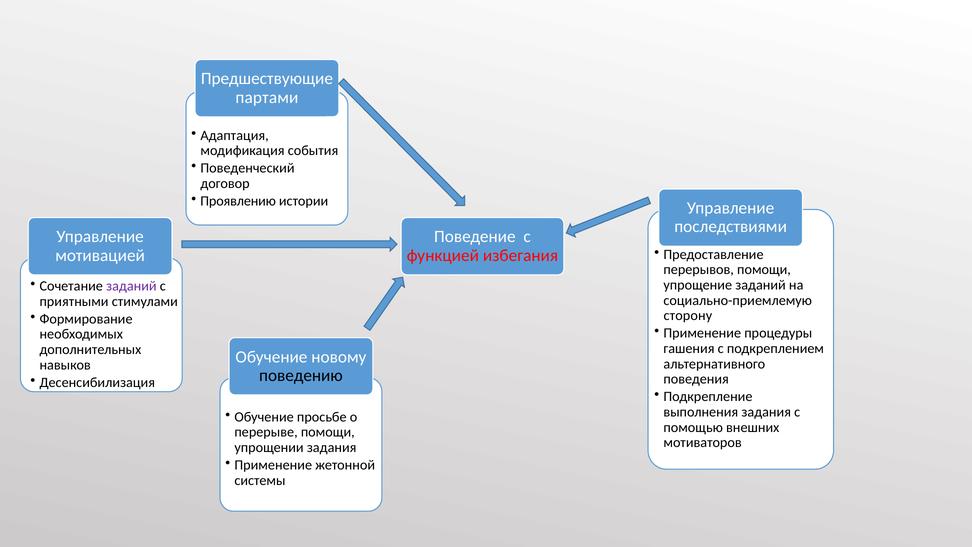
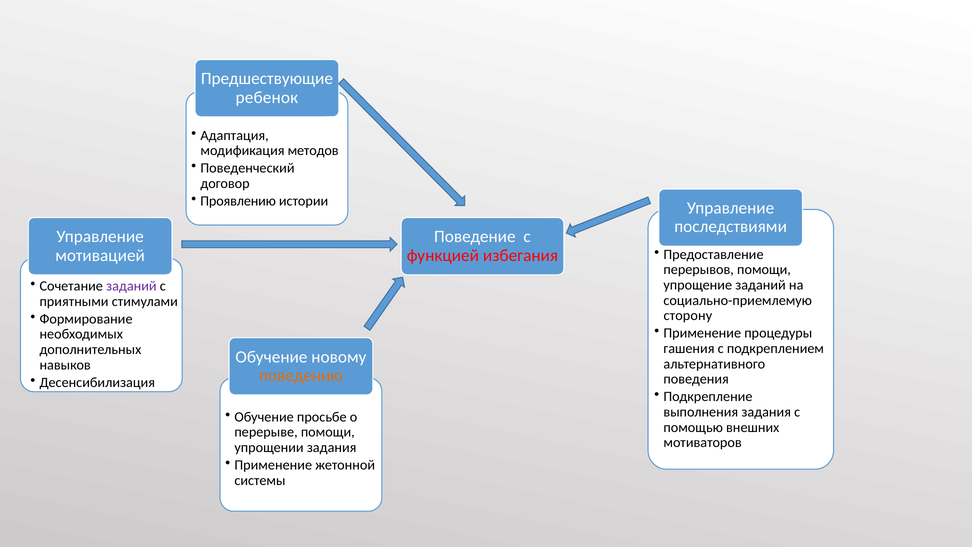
партами: партами -> ребенок
события: события -> методов
поведению colour: black -> orange
